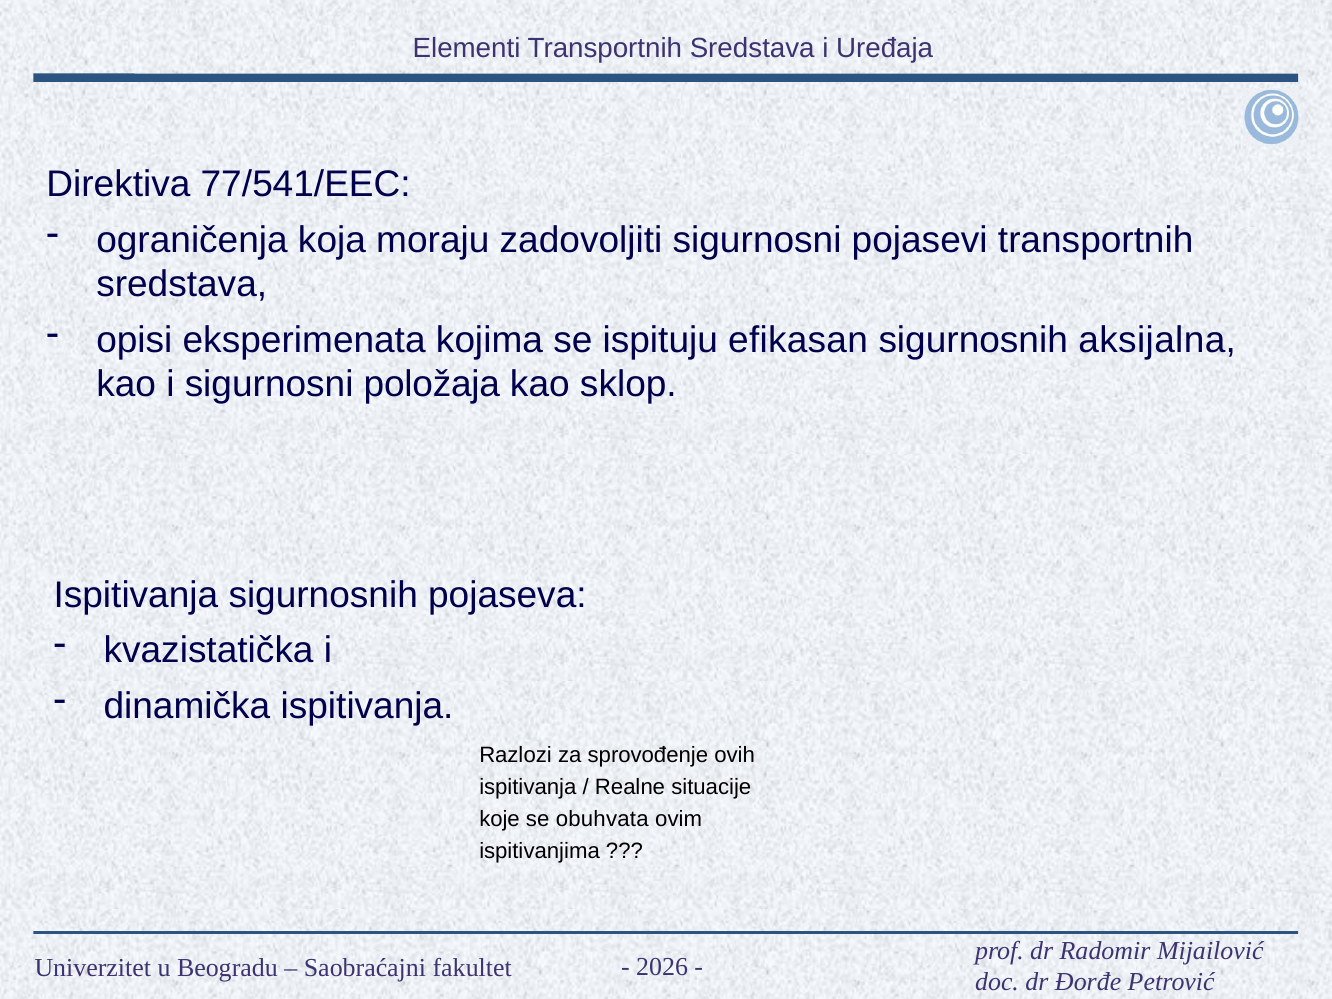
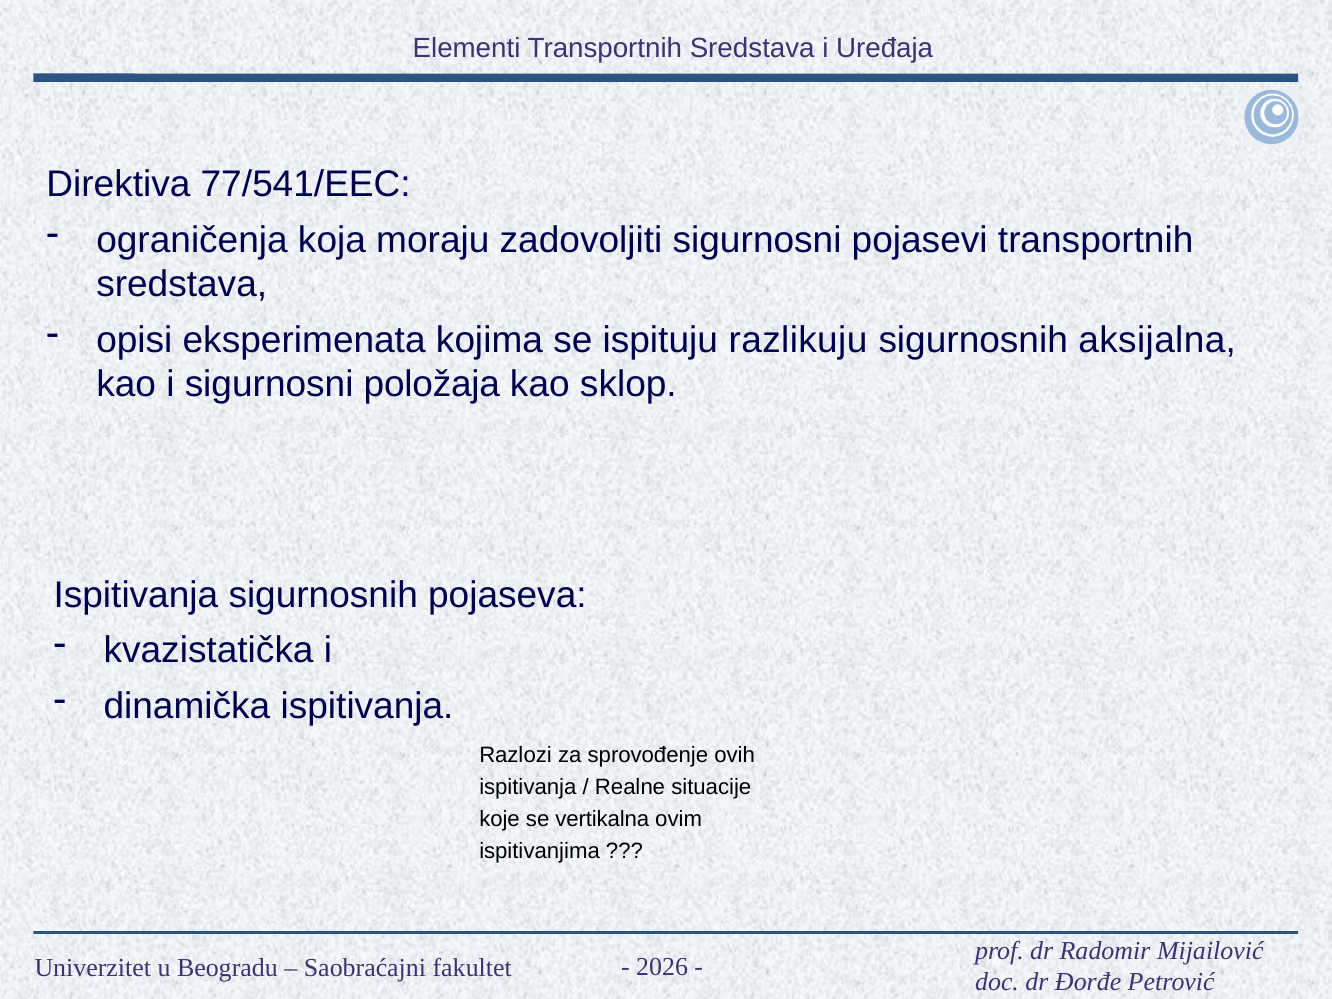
efikasan: efikasan -> razlikuju
obuhvata: obuhvata -> vertikalna
